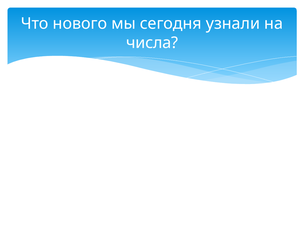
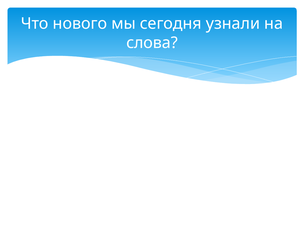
числа: числа -> слова
